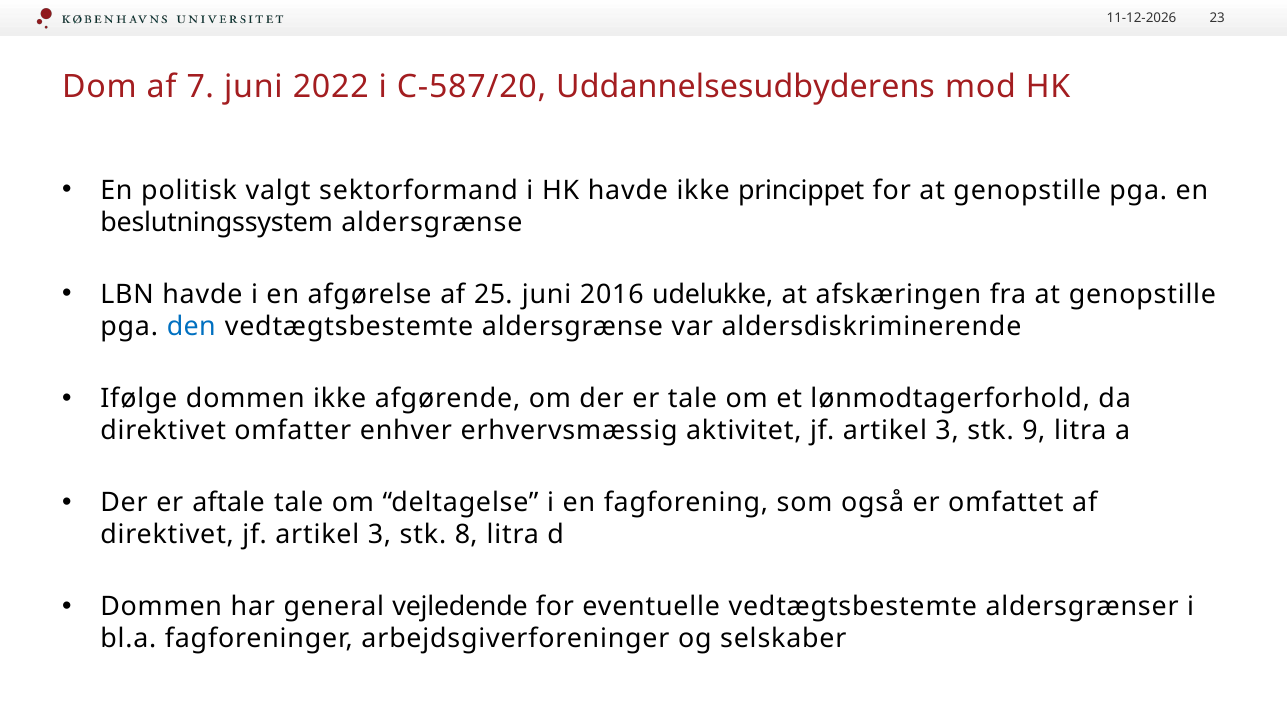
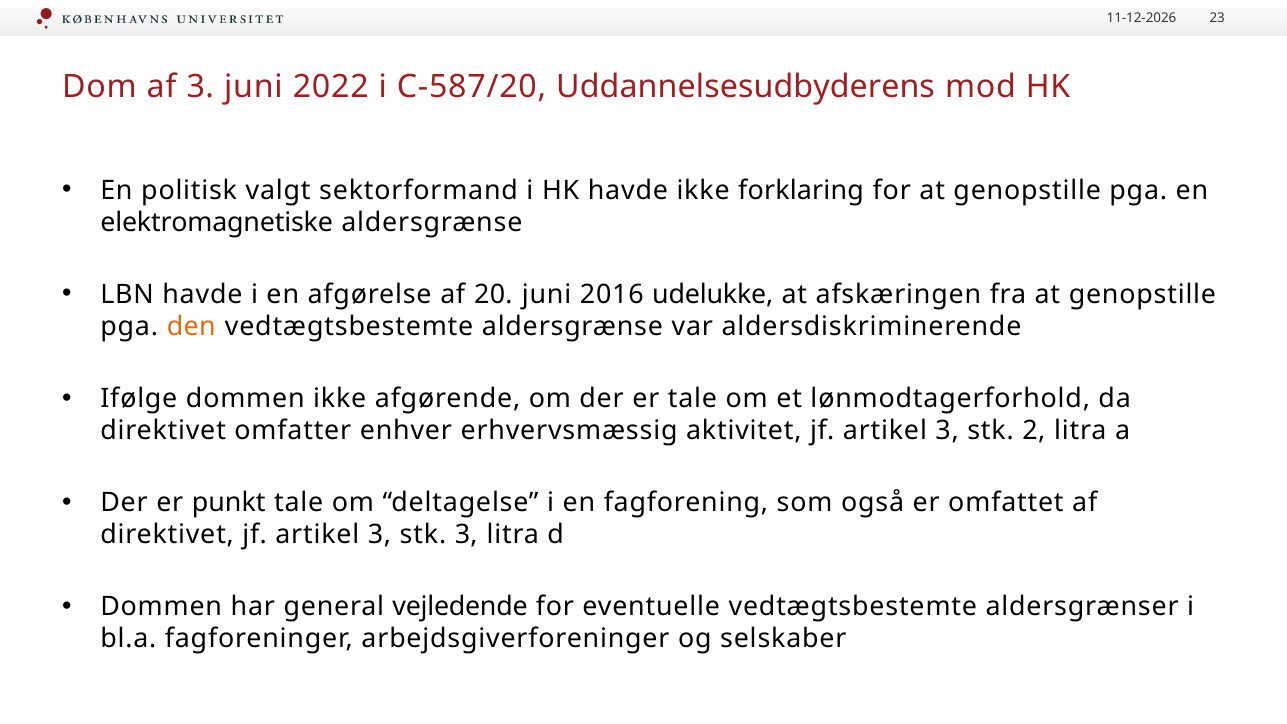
af 7: 7 -> 3
princippet: princippet -> forklaring
beslutningssystem: beslutningssystem -> elektromagnetiske
25: 25 -> 20
den colour: blue -> orange
9: 9 -> 2
aftale: aftale -> punkt
stk 8: 8 -> 3
